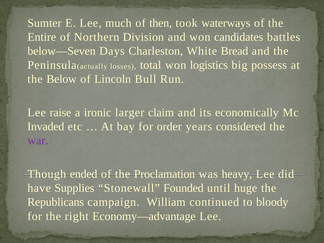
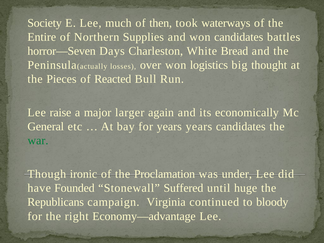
Sumter: Sumter -> Society
Division: Division -> Supplies
below—Seven: below—Seven -> horror—Seven
total: total -> over
possess: possess -> thought
Below: Below -> Pieces
Lincoln: Lincoln -> Reacted
ironic: ironic -> major
claim: claim -> again
Invaded: Invaded -> General
for order: order -> years
years considered: considered -> candidates
war colour: purple -> green
ended: ended -> ironic
heavy: heavy -> under
Supplies: Supplies -> Founded
Founded: Founded -> Suffered
William: William -> Virginia
